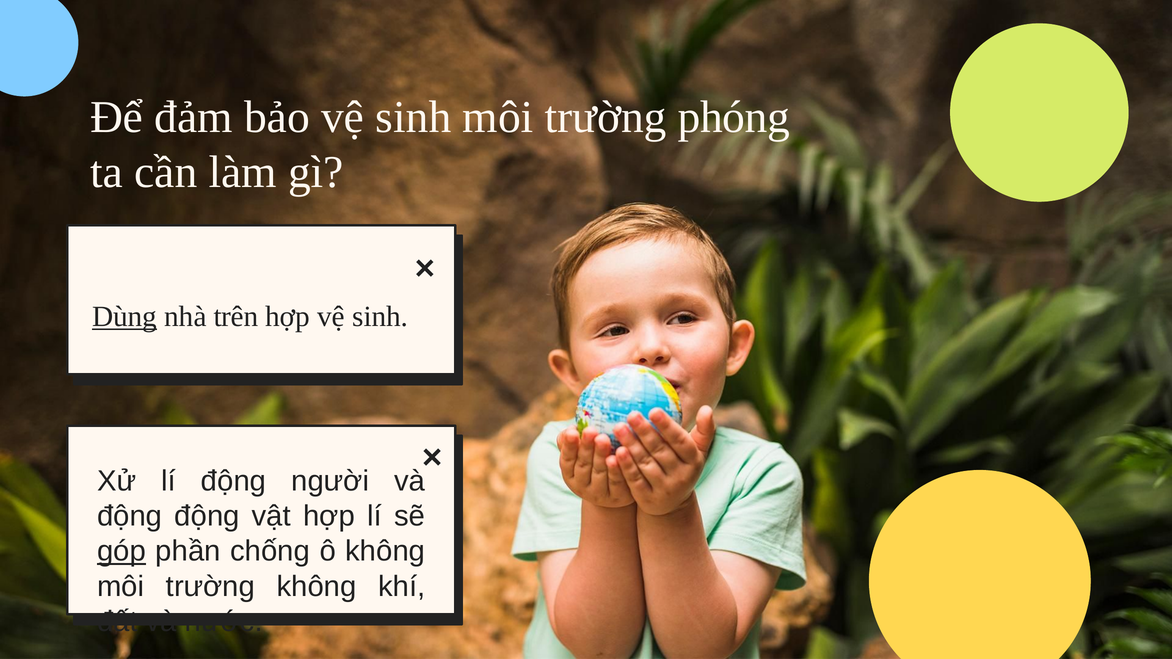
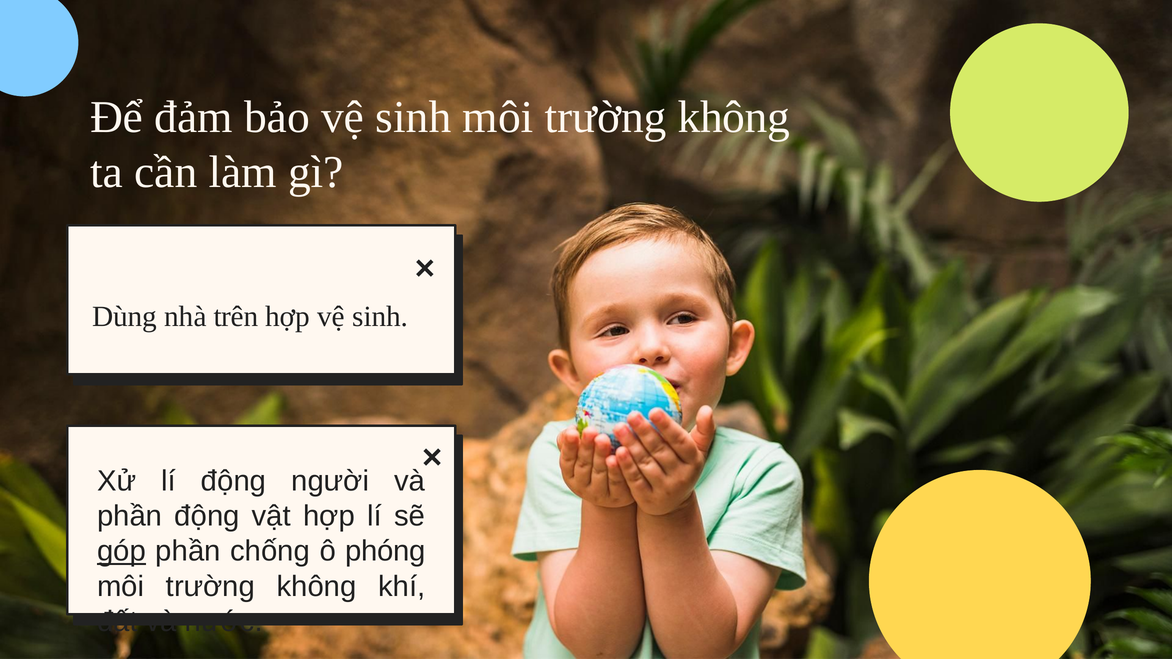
sinh môi trường phóng: phóng -> không
Dùng underline: present -> none
động at (130, 516): động -> phần
ô không: không -> phóng
